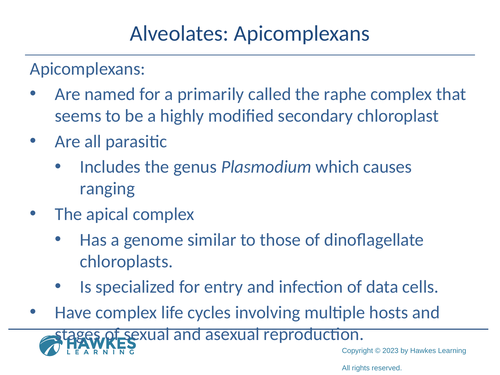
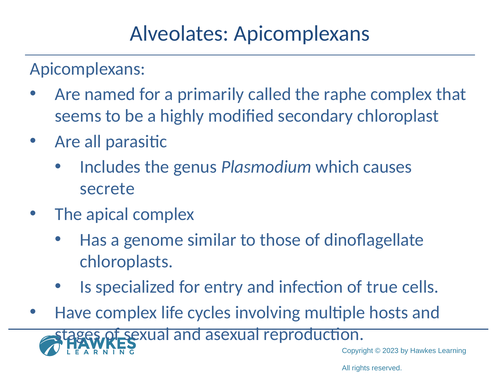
ranging: ranging -> secrete
data: data -> true
